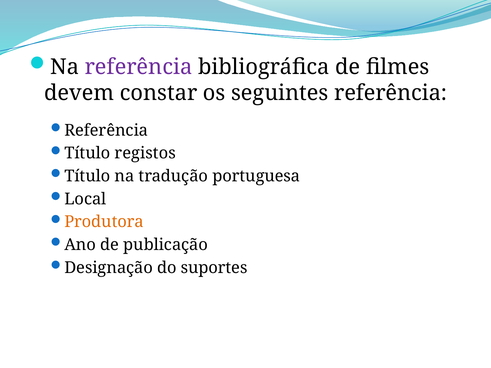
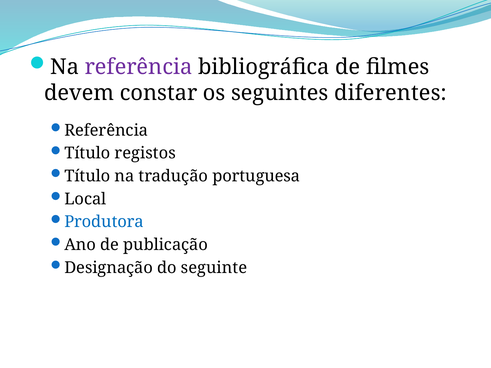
seguintes referência: referência -> diferentes
Produtora colour: orange -> blue
suportes: suportes -> seguinte
